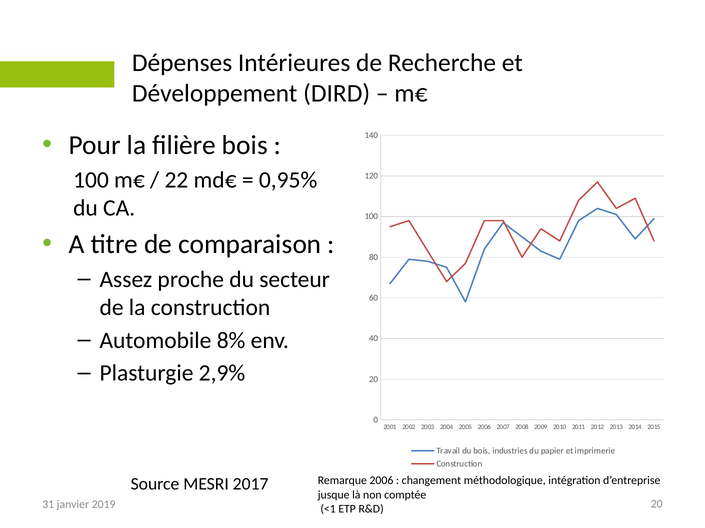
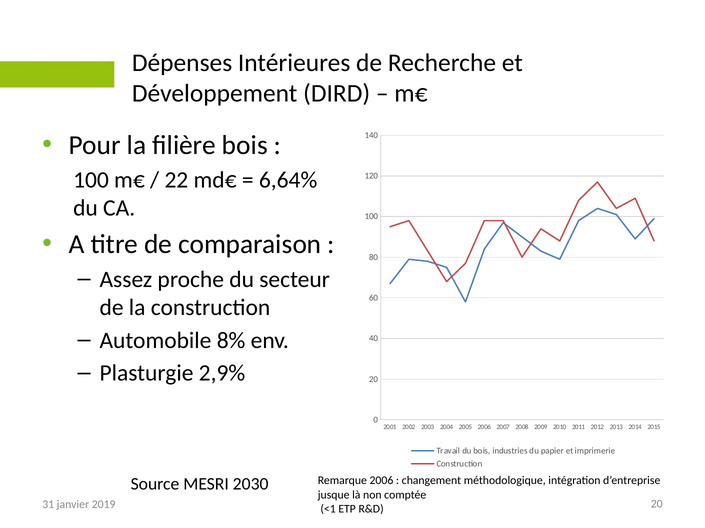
0,95%: 0,95% -> 6,64%
2017: 2017 -> 2030
